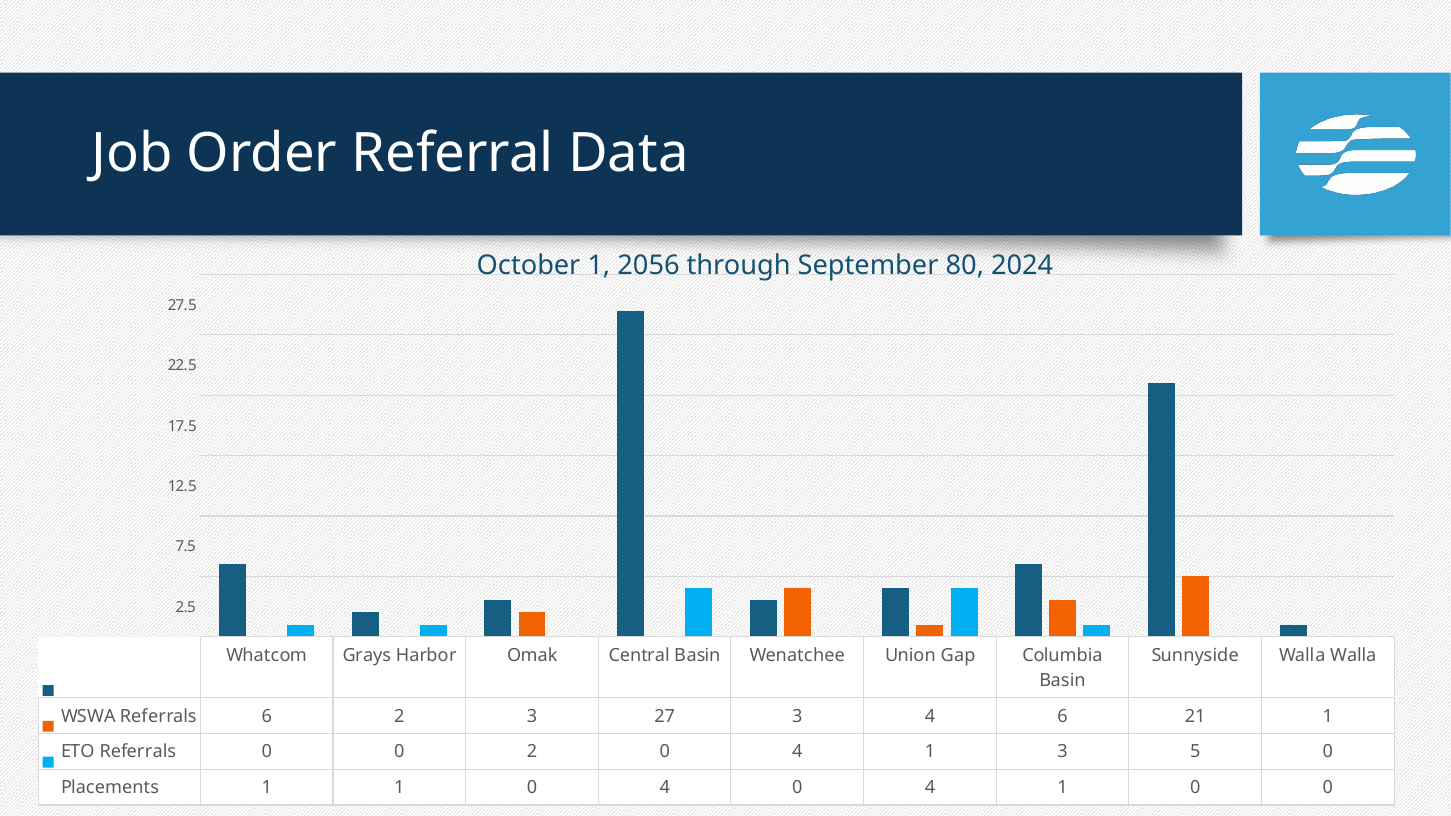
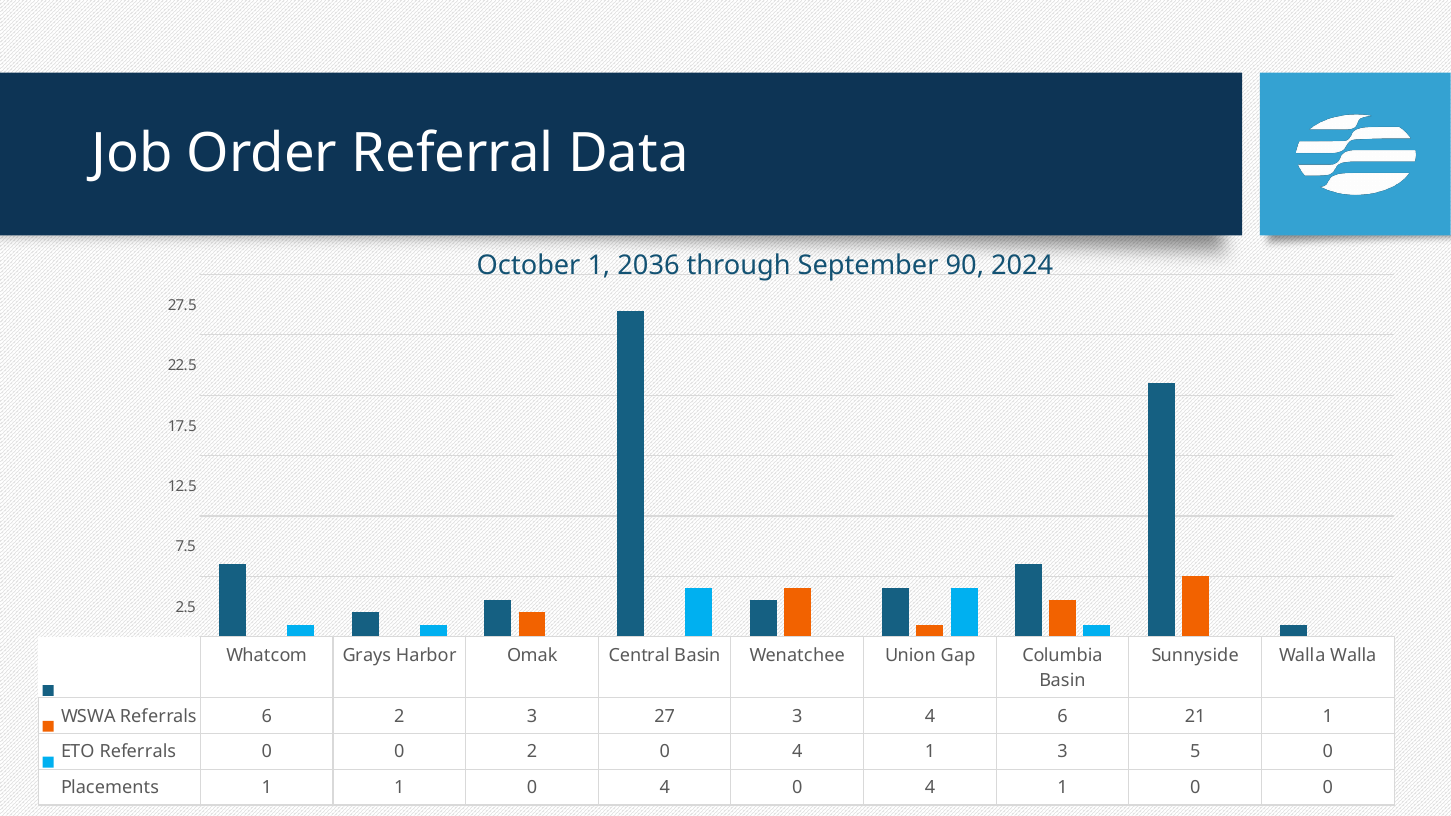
2056: 2056 -> 2036
80: 80 -> 90
